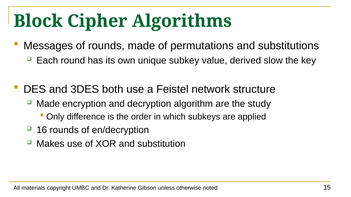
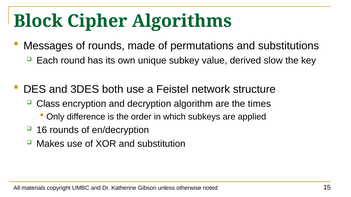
Made at (48, 104): Made -> Class
study: study -> times
